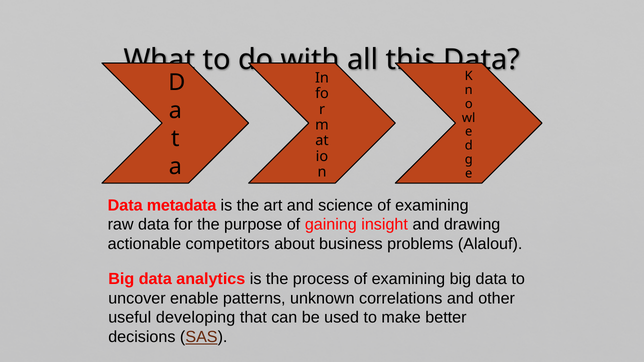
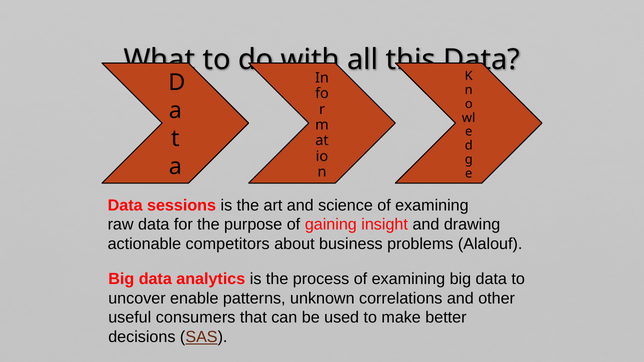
metadata: metadata -> sessions
developing: developing -> consumers
